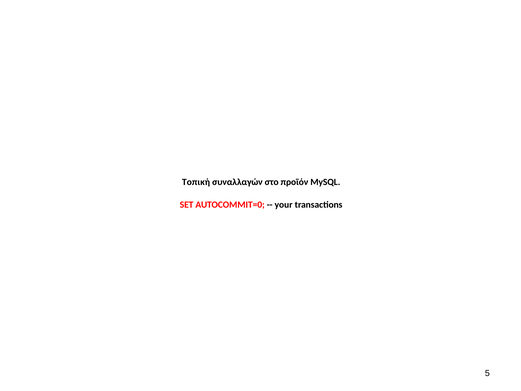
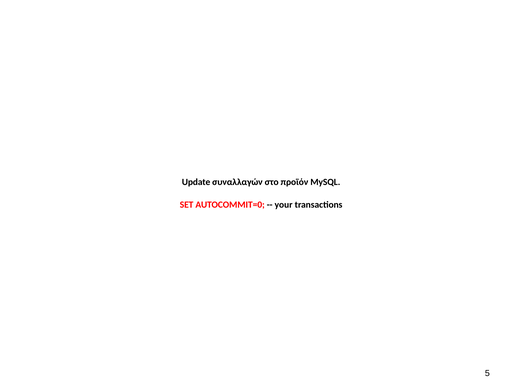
Τοπική: Τοπική -> Update
